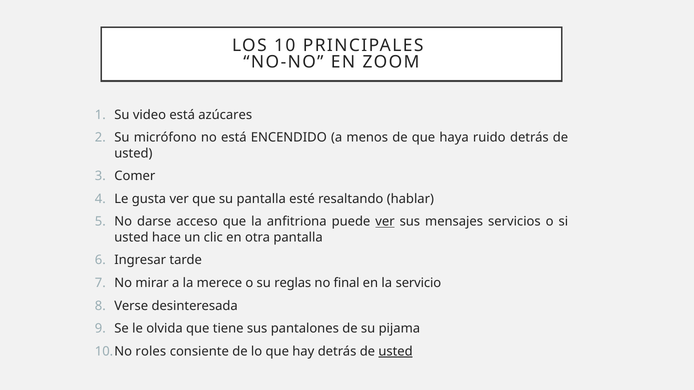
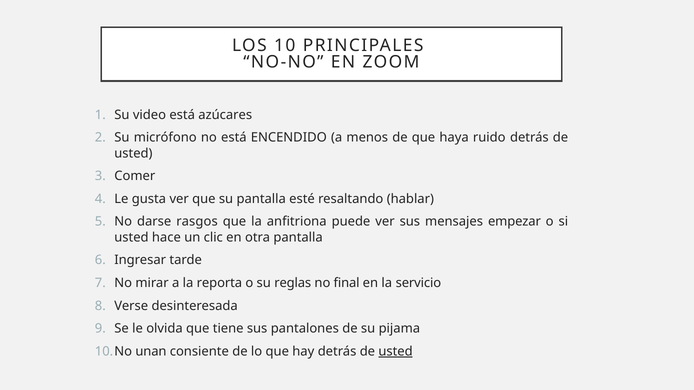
acceso: acceso -> rasgos
ver at (385, 222) underline: present -> none
servicios: servicios -> empezar
merece: merece -> reporta
roles: roles -> unan
